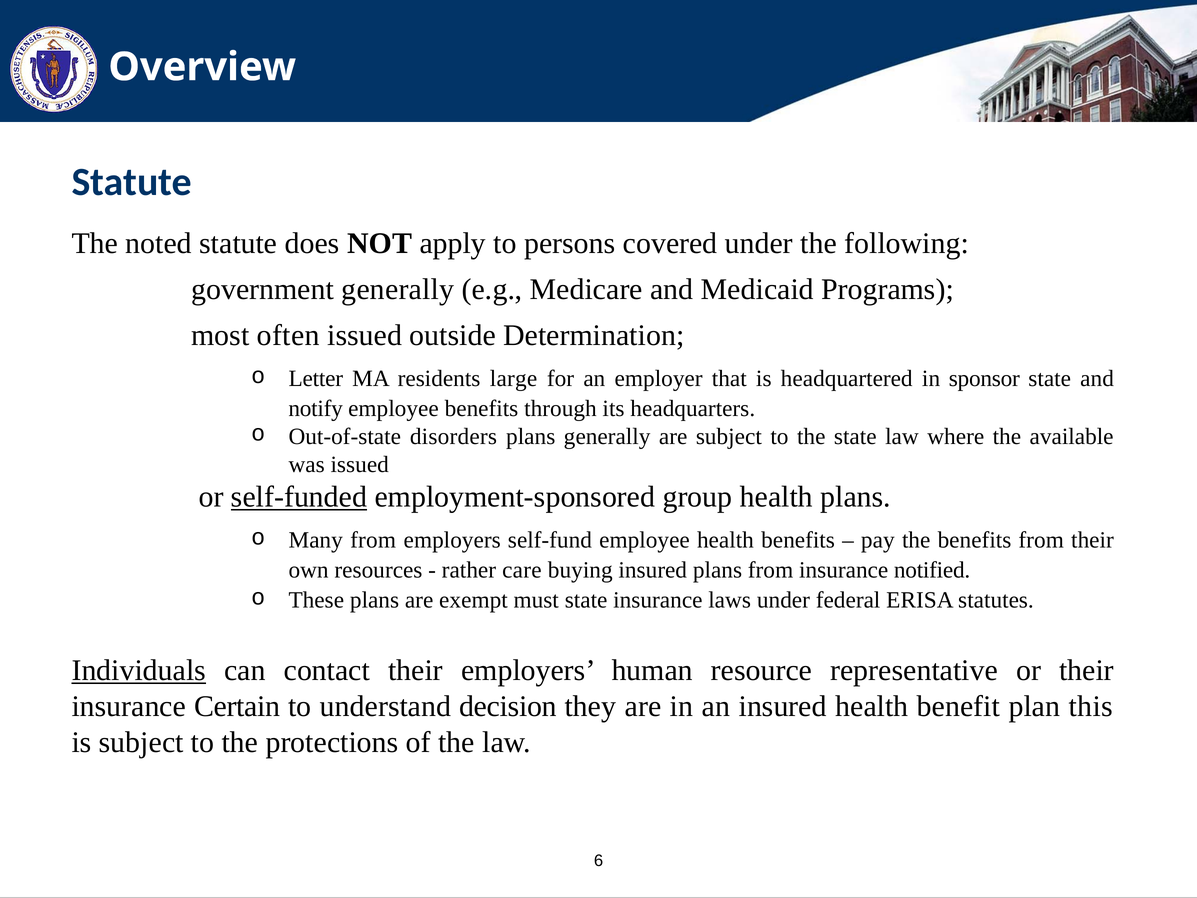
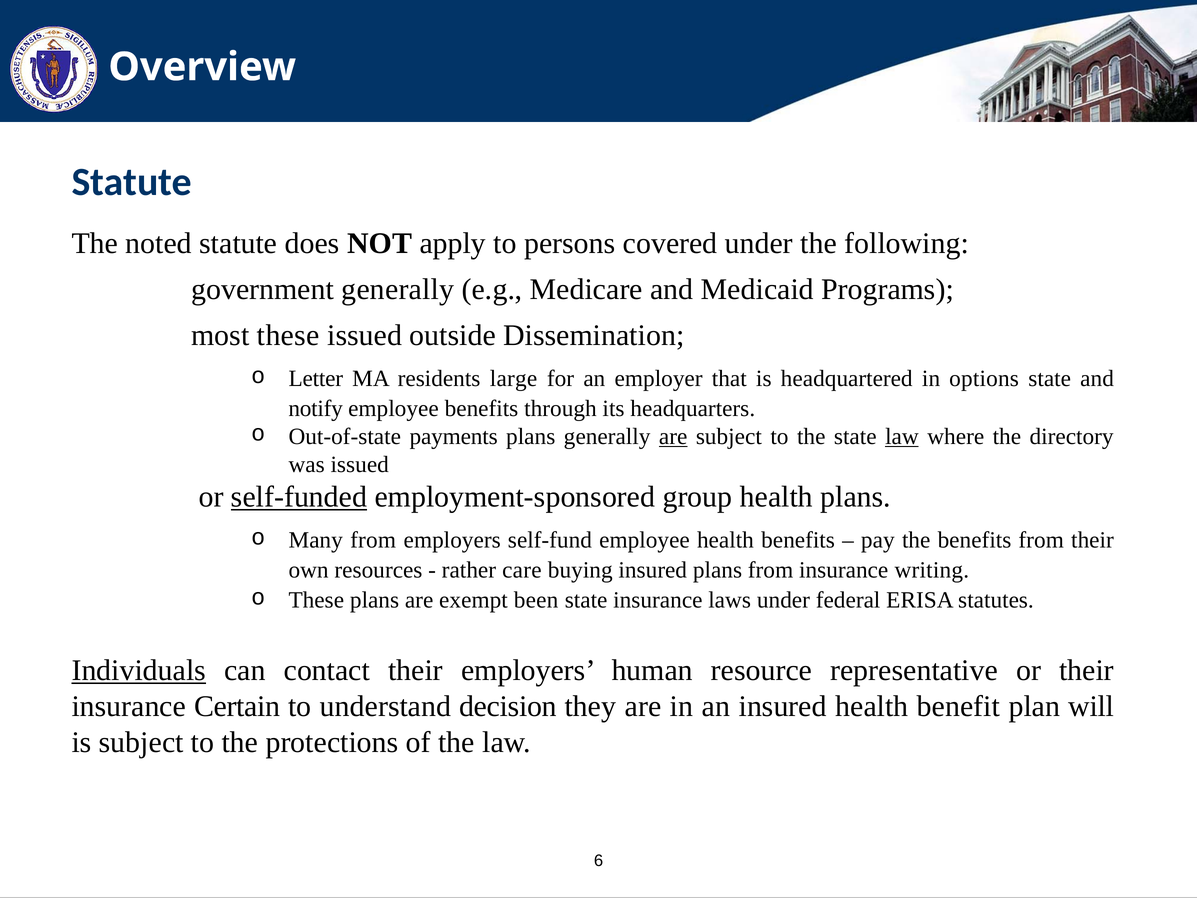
most often: often -> these
Determination: Determination -> Dissemination
sponsor: sponsor -> options
disorders: disorders -> payments
are at (673, 436) underline: none -> present
law at (902, 436) underline: none -> present
available: available -> directory
notified: notified -> writing
must: must -> been
this: this -> will
